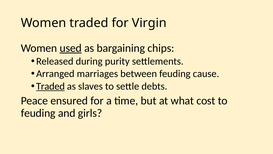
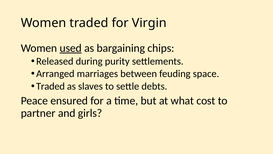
cause: cause -> space
Traded at (50, 86) underline: present -> none
feuding at (38, 113): feuding -> partner
